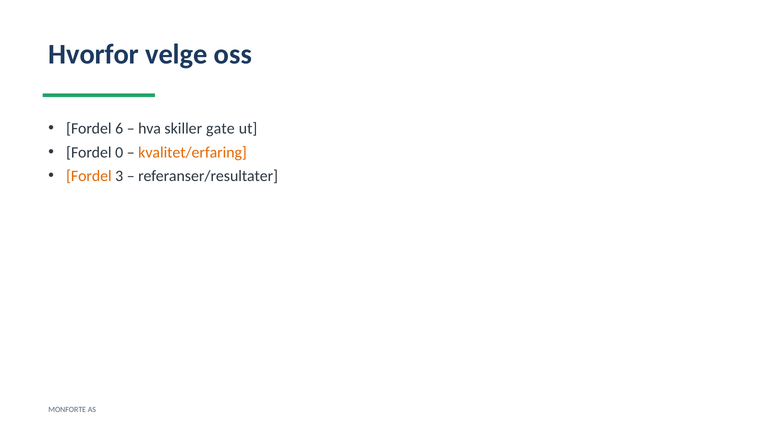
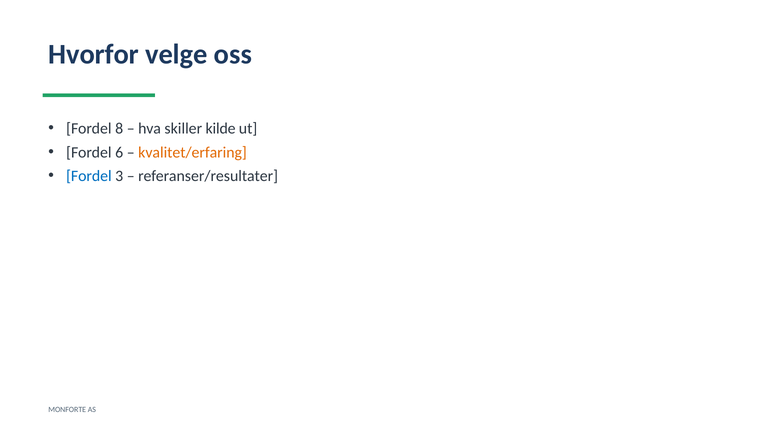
6: 6 -> 8
gate: gate -> kilde
0: 0 -> 6
Fordel at (89, 176) colour: orange -> blue
